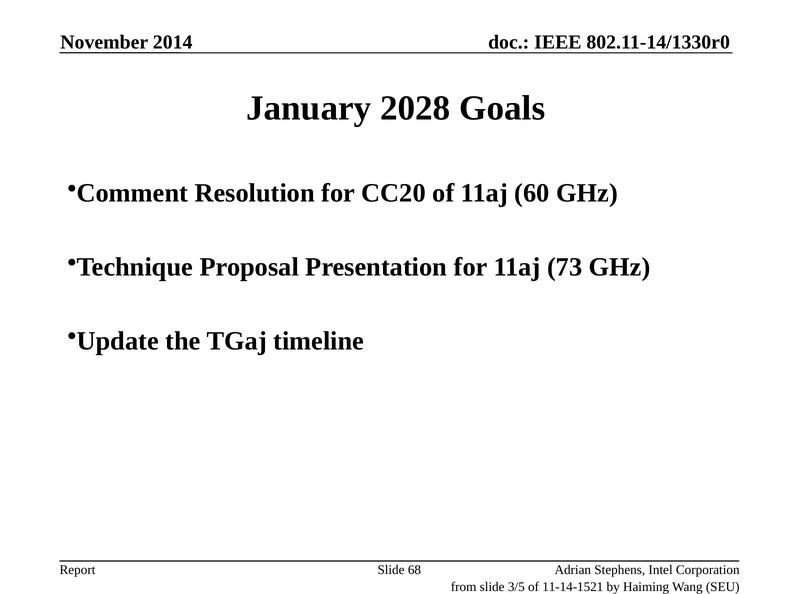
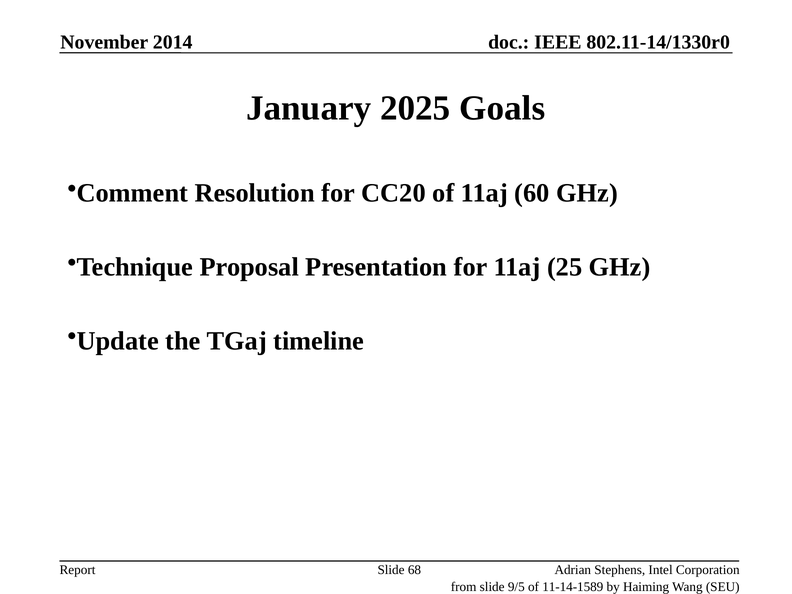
2028: 2028 -> 2025
73: 73 -> 25
3/5: 3/5 -> 9/5
11-14-1521: 11-14-1521 -> 11-14-1589
